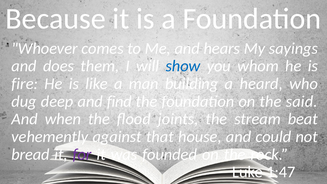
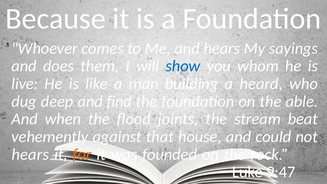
fire: fire -> live
said: said -> able
bread at (30, 154): bread -> hears
for colour: purple -> orange
1:47: 1:47 -> 9:47
